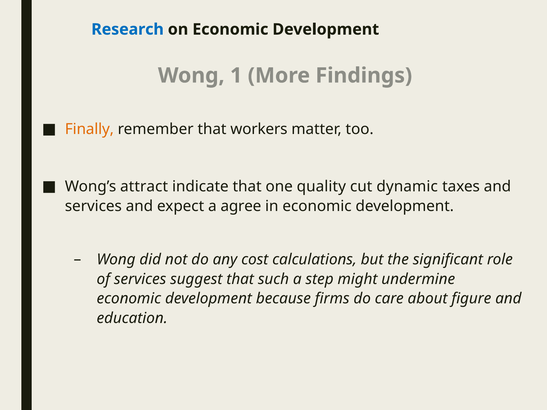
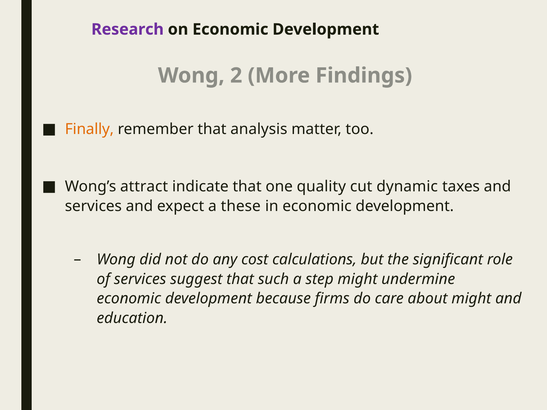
Research colour: blue -> purple
1: 1 -> 2
workers: workers -> analysis
agree: agree -> these
about figure: figure -> might
